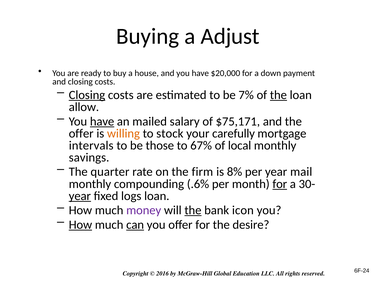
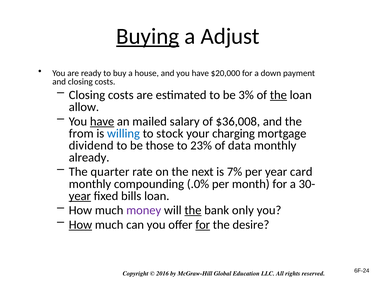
Buying underline: none -> present
Closing at (87, 95) underline: present -> none
7%: 7% -> 3%
$75,171: $75,171 -> $36,008
offer at (81, 133): offer -> from
willing colour: orange -> blue
carefully: carefully -> charging
intervals: intervals -> dividend
67%: 67% -> 23%
local: local -> data
savings: savings -> already
firm: firm -> next
8%: 8% -> 7%
mail: mail -> card
.6%: .6% -> .0%
for at (280, 184) underline: present -> none
logs: logs -> bills
icon: icon -> only
can underline: present -> none
for at (203, 225) underline: none -> present
